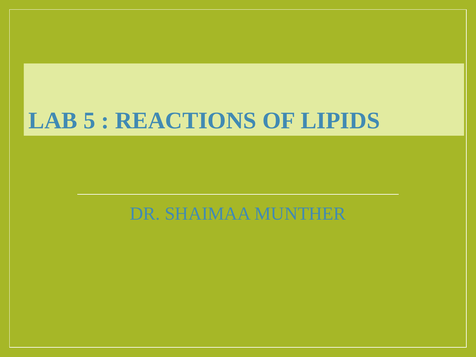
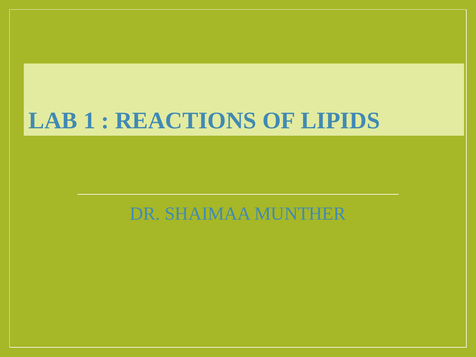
5: 5 -> 1
